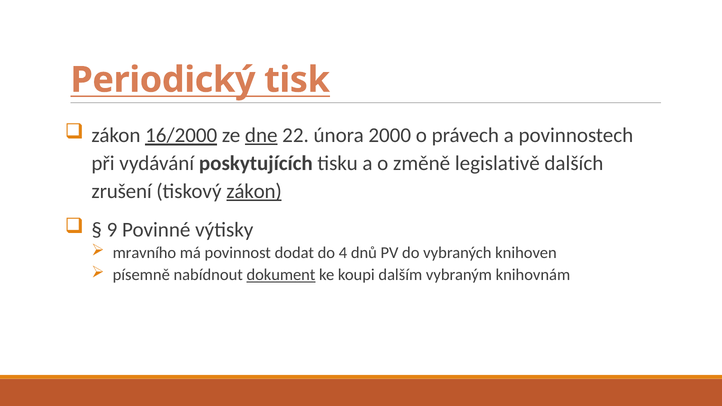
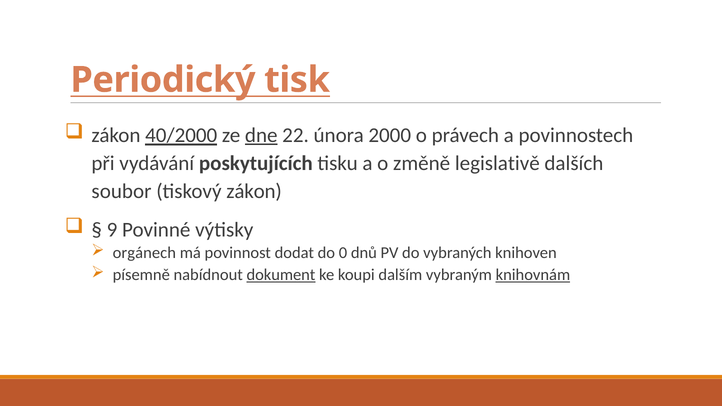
16/2000: 16/2000 -> 40/2000
zrušení: zrušení -> soubor
zákon at (254, 191) underline: present -> none
mravního: mravního -> orgánech
4: 4 -> 0
knihovnám underline: none -> present
